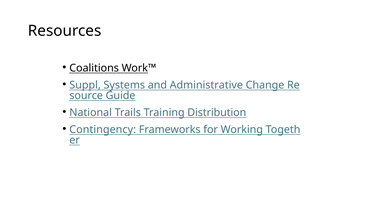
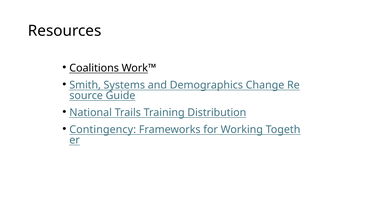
Suppl: Suppl -> Smith
Administrative: Administrative -> Demographics
